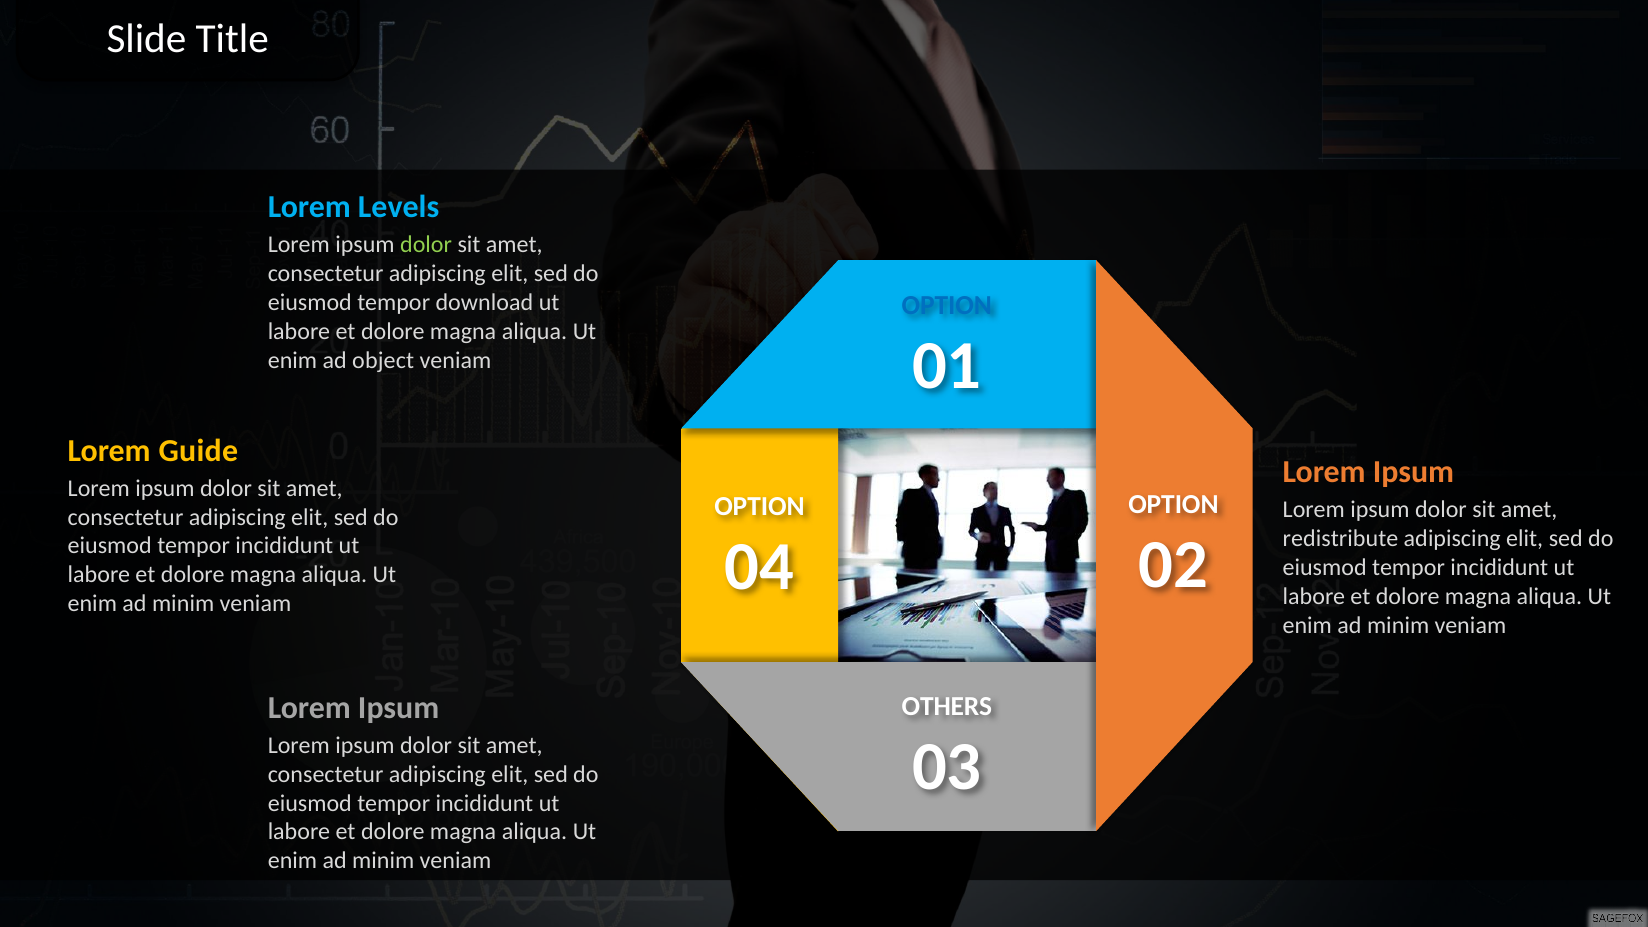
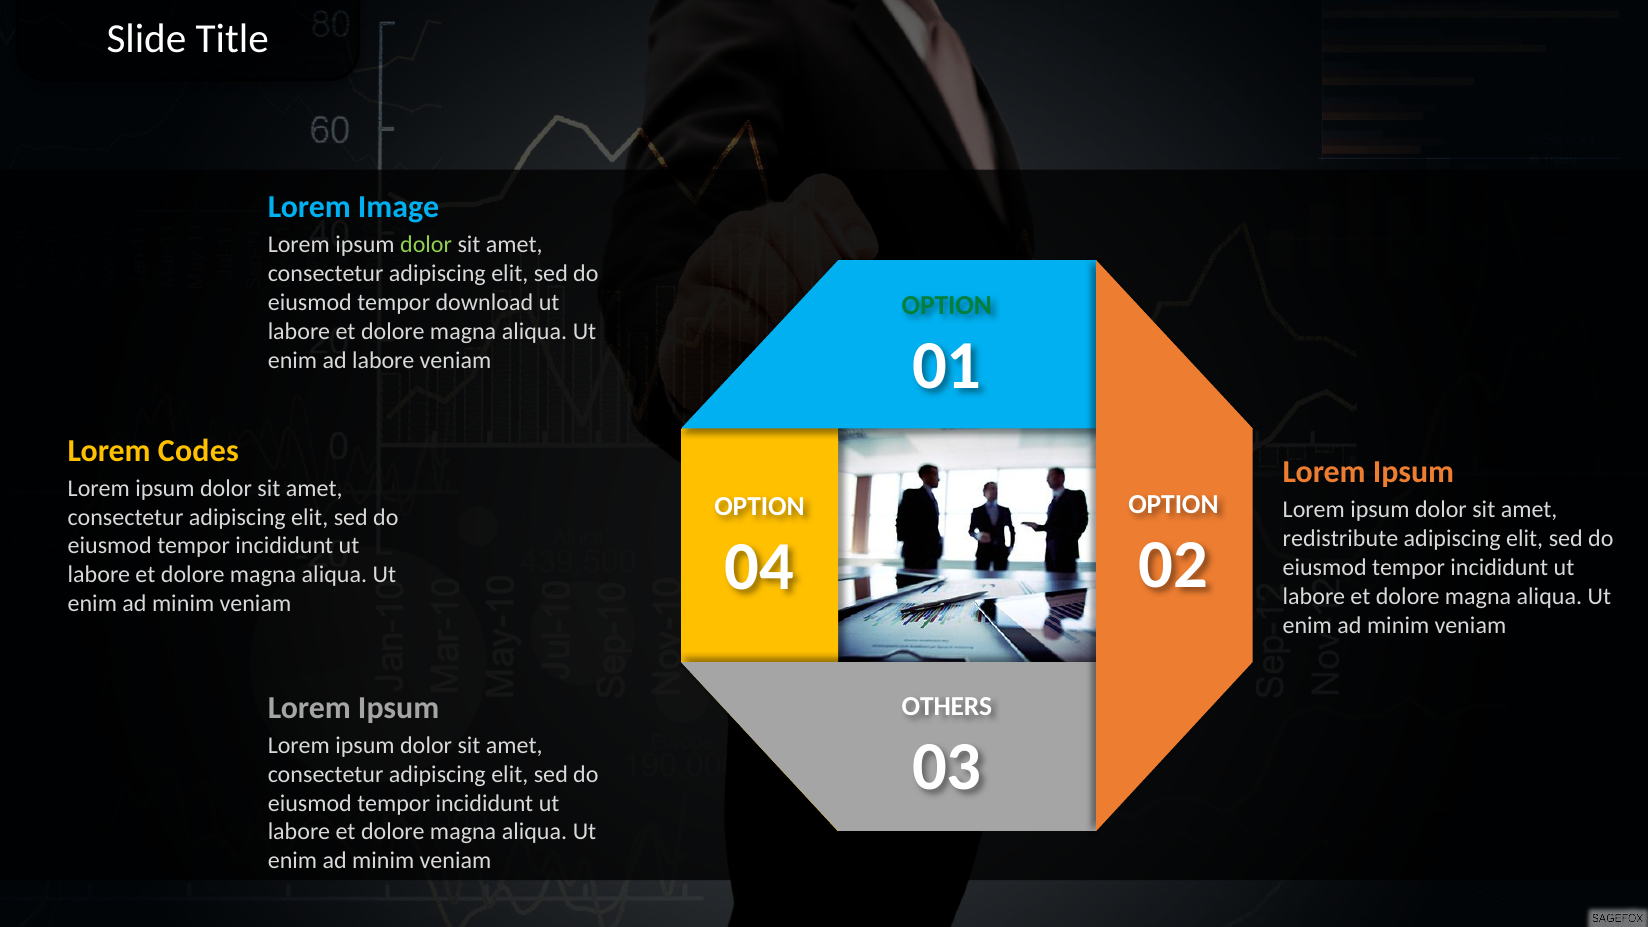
Levels: Levels -> Image
OPTION at (947, 305) colour: blue -> green
ad object: object -> labore
Guide: Guide -> Codes
